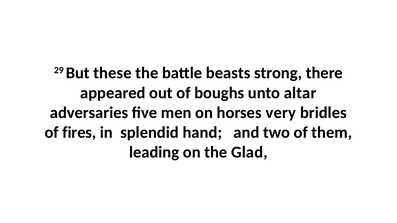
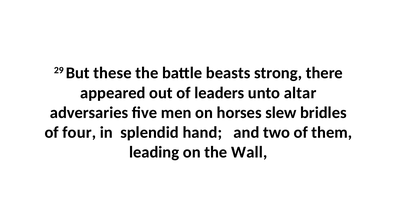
boughs: boughs -> leaders
very: very -> slew
fires: fires -> four
Glad: Glad -> Wall
